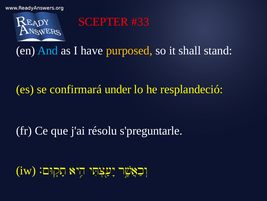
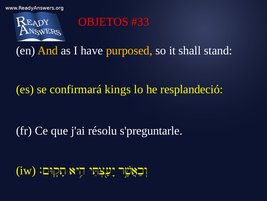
SCEPTER: SCEPTER -> OBJETOS
And colour: light blue -> yellow
under: under -> kings
